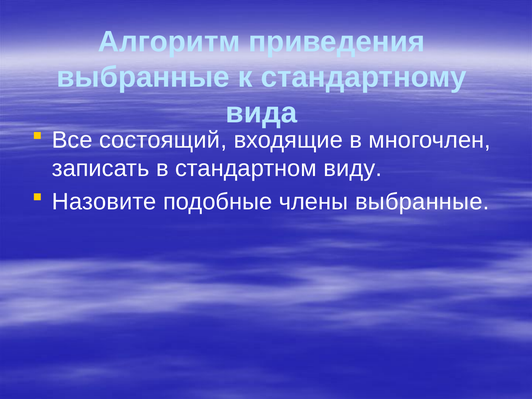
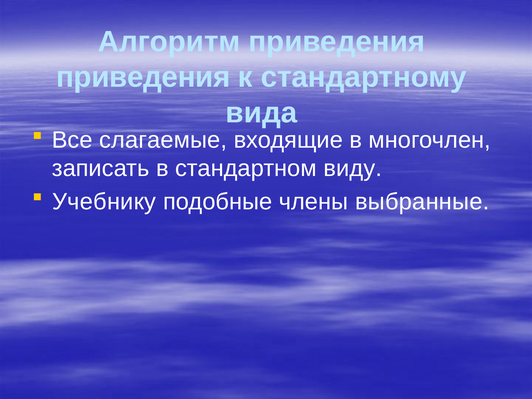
выбранные at (143, 77): выбранные -> приведения
состоящий: состоящий -> слагаемые
Назовите: Назовите -> Учебнику
